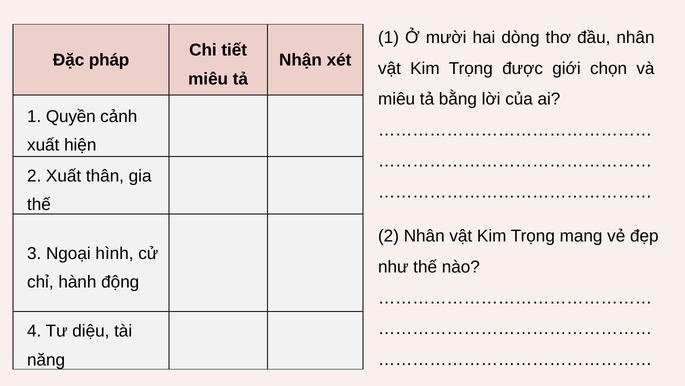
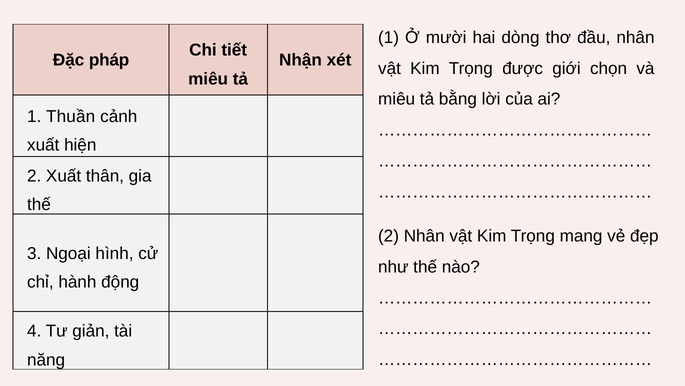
Quyền: Quyền -> Thuần
diệu: diệu -> giản
